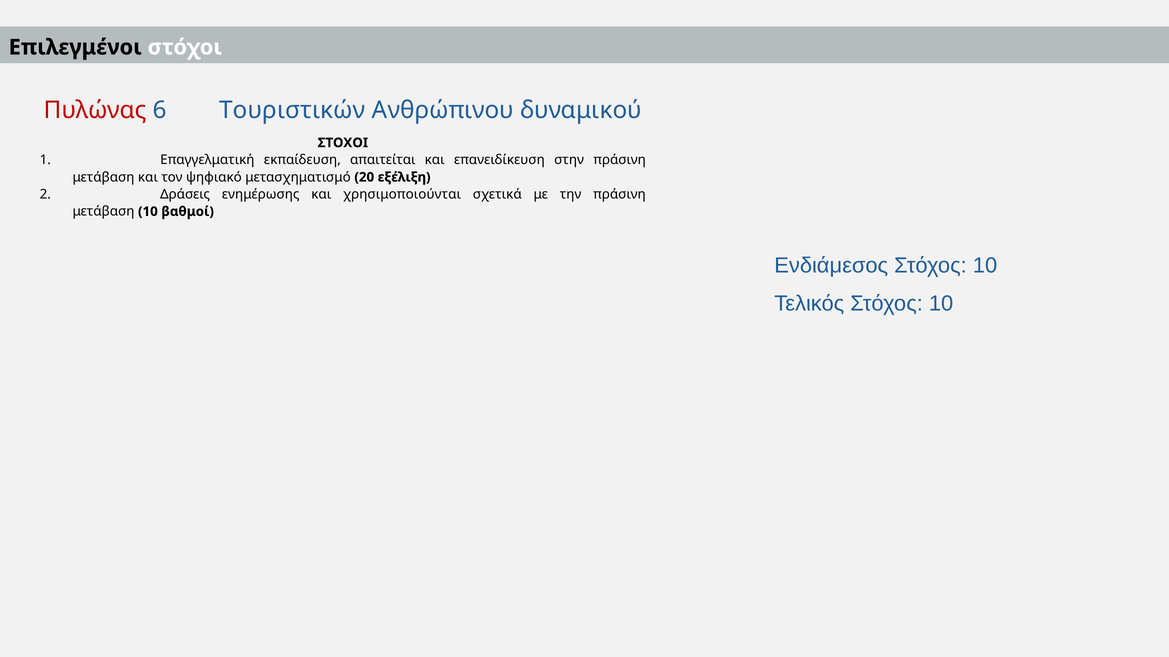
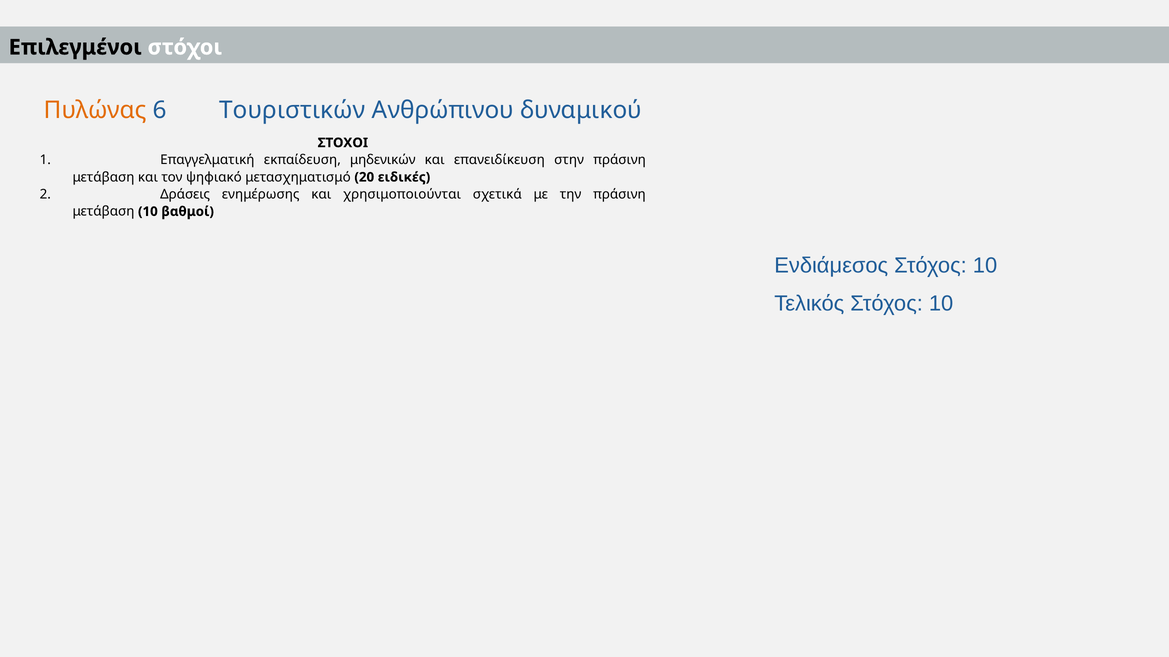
Πυλώνας colour: red -> orange
απαιτείται: απαιτείται -> μηδενικών
εξέλιξη: εξέλιξη -> ειδικές
